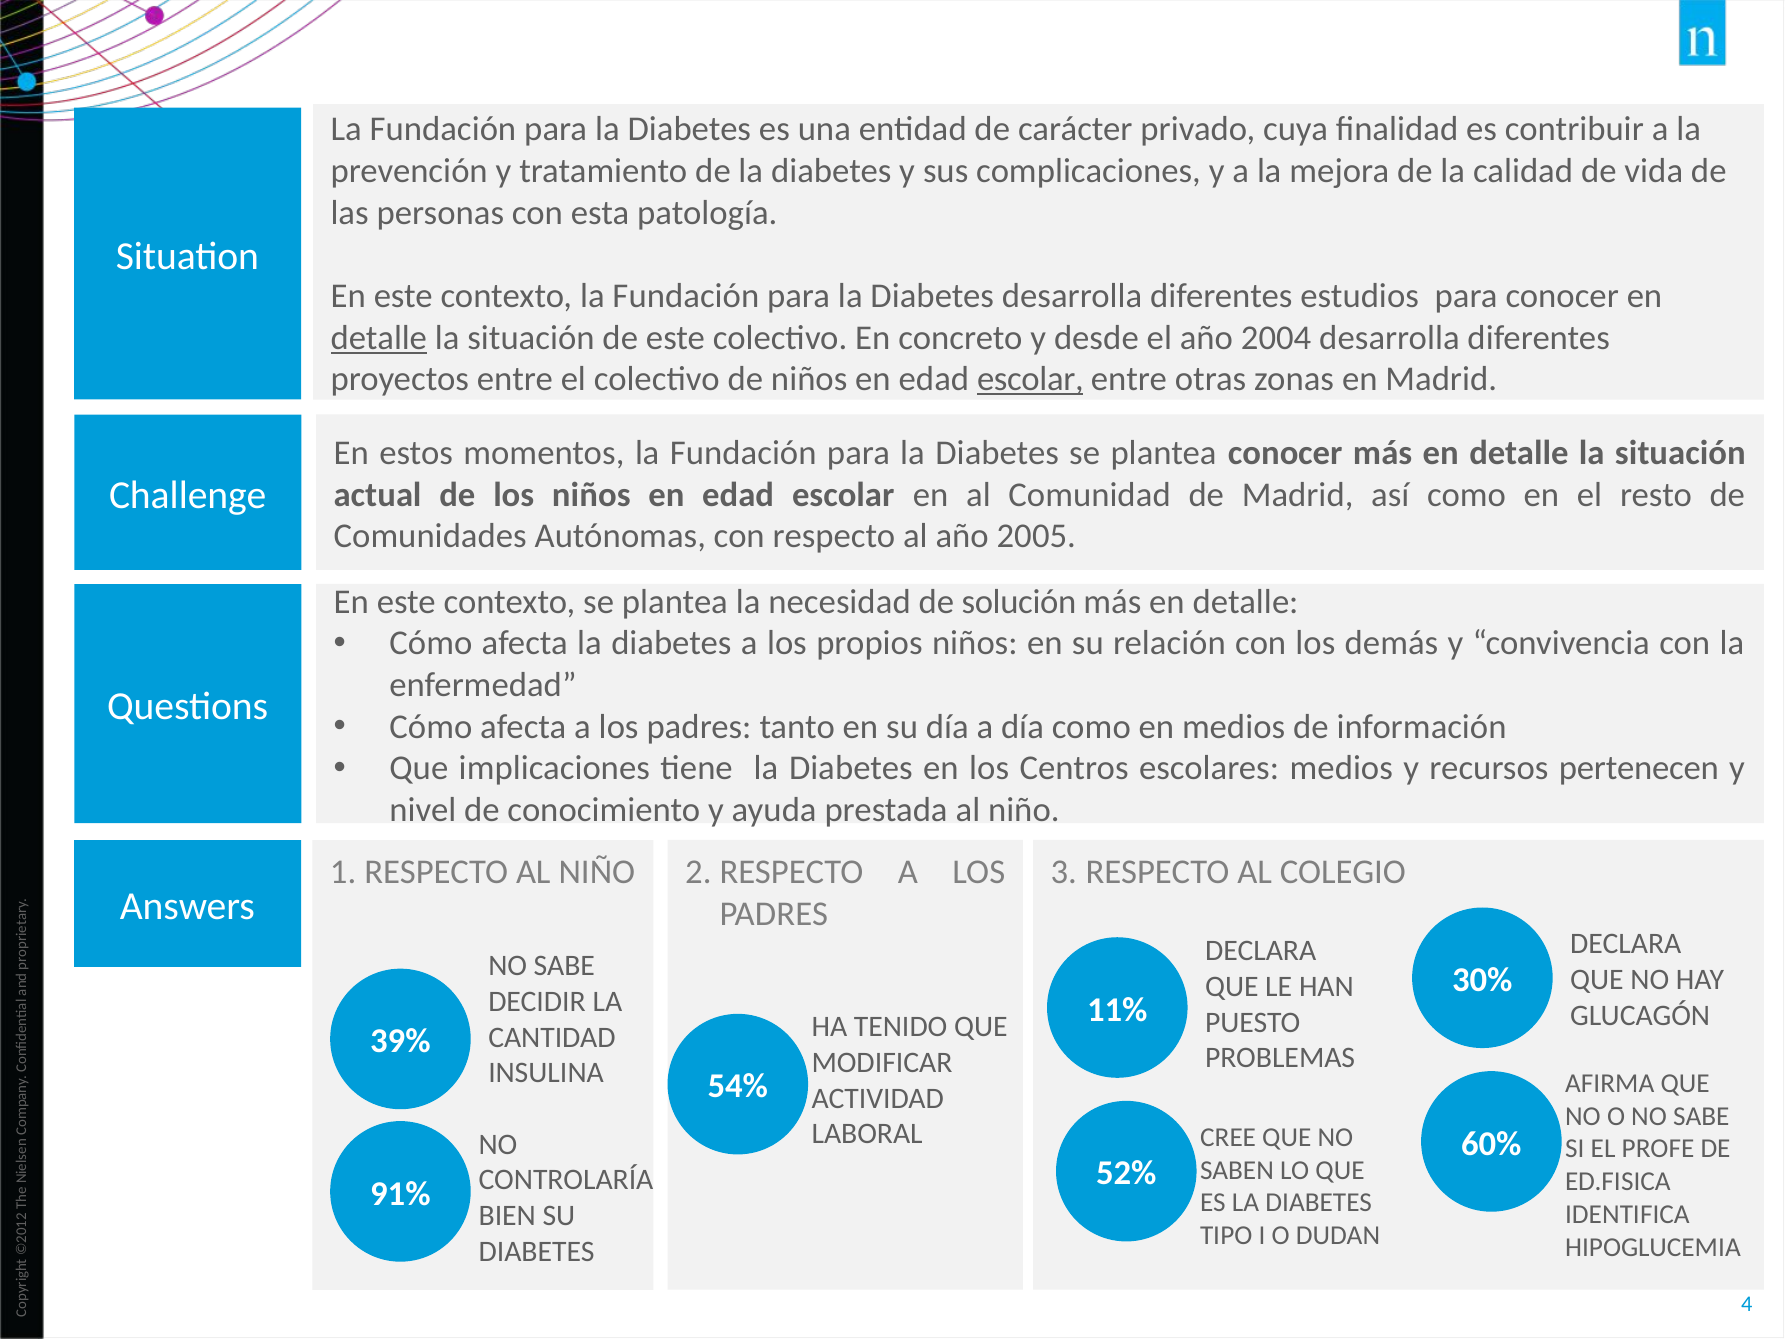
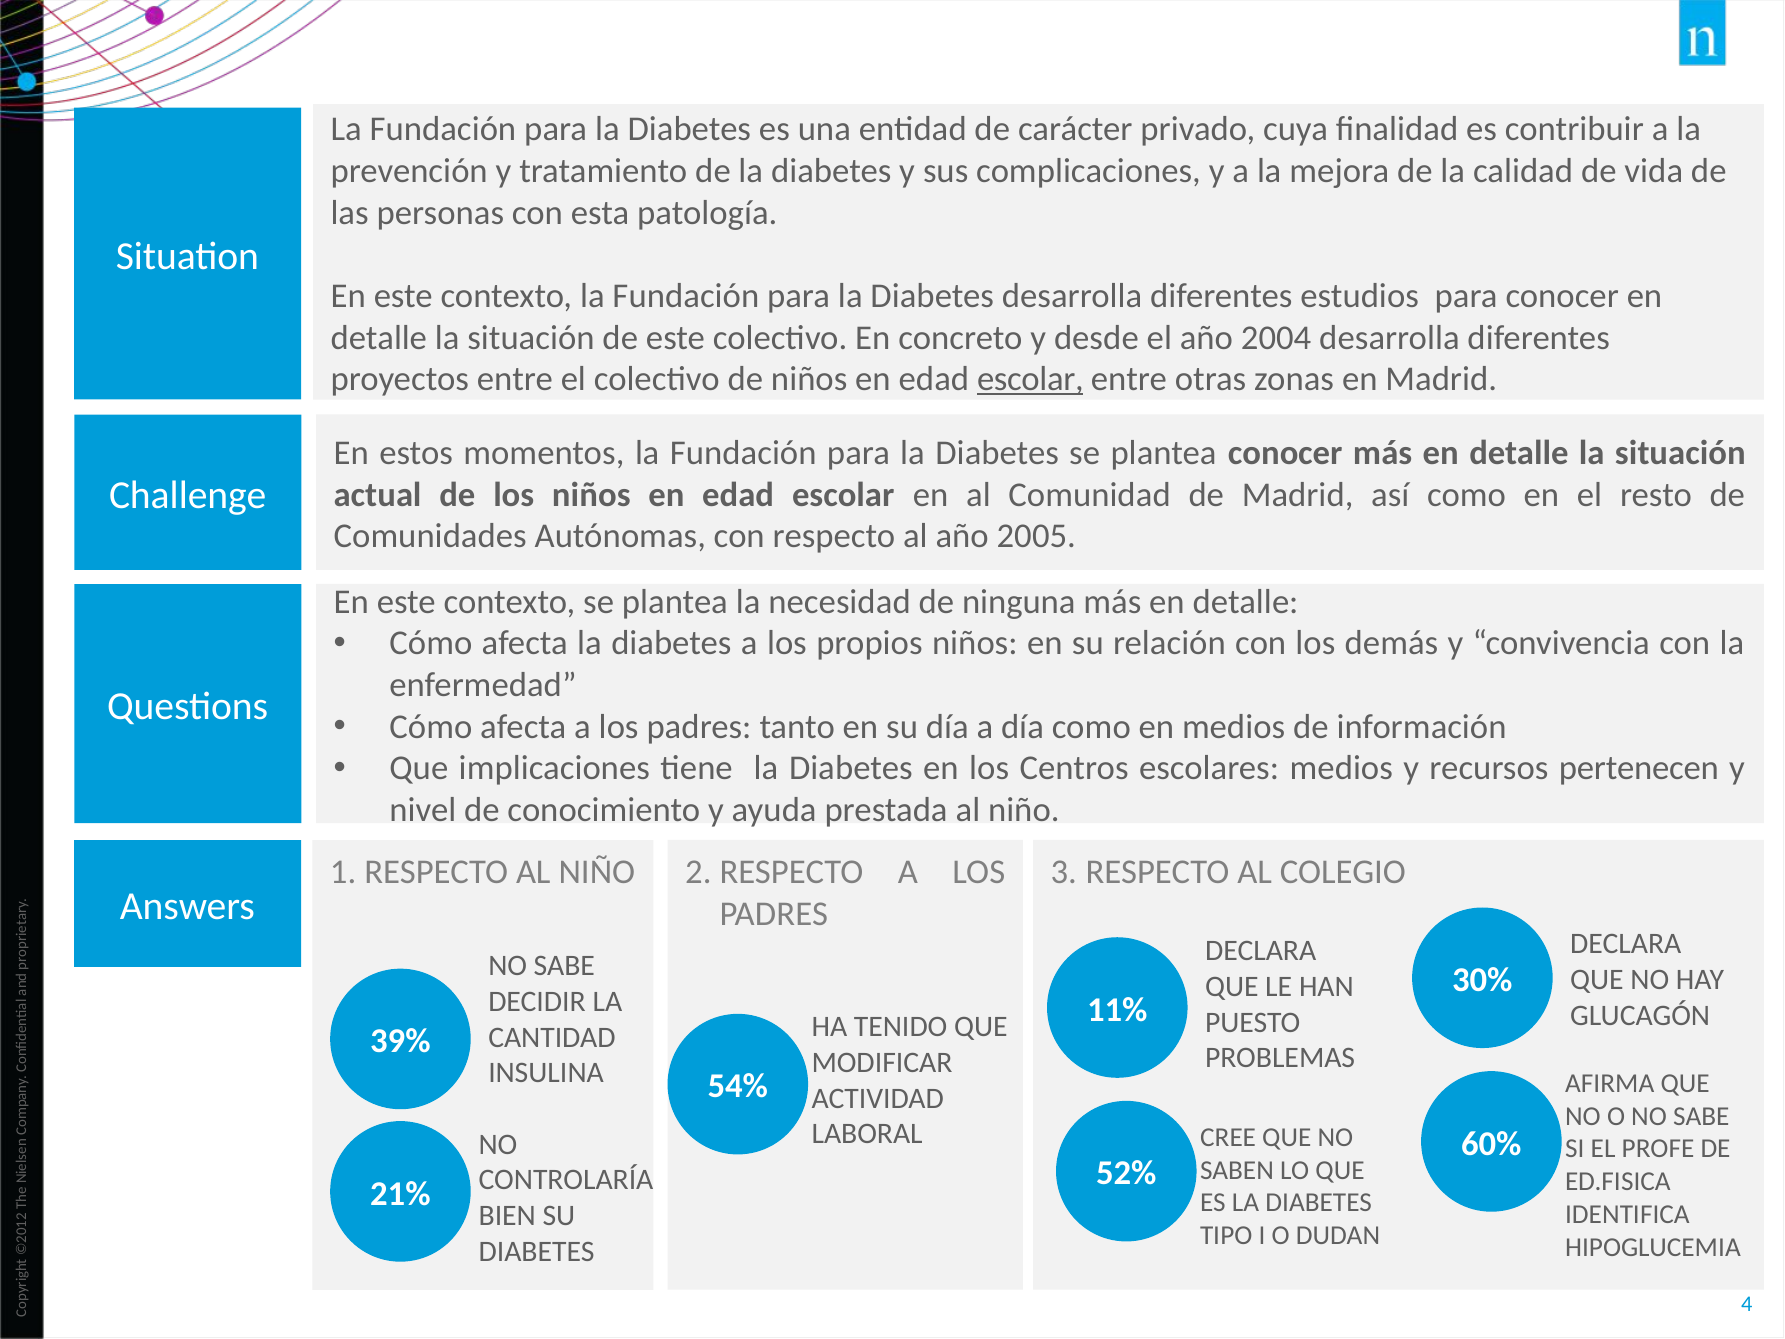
detalle at (379, 338) underline: present -> none
solución: solución -> ninguna
91%: 91% -> 21%
